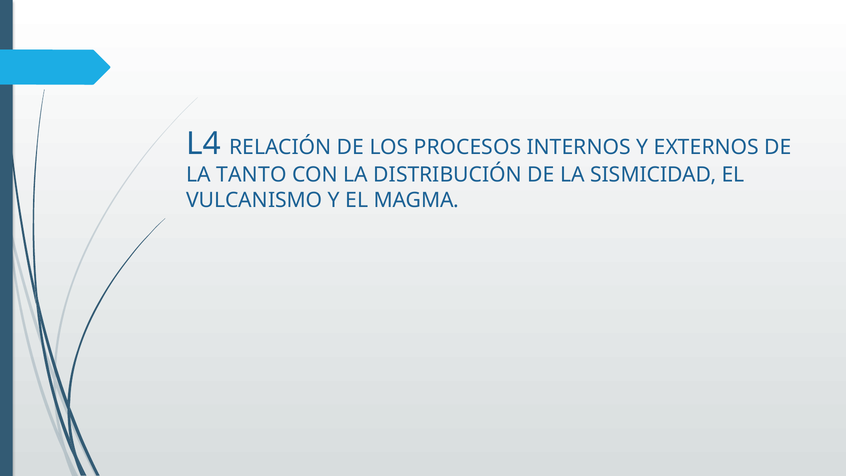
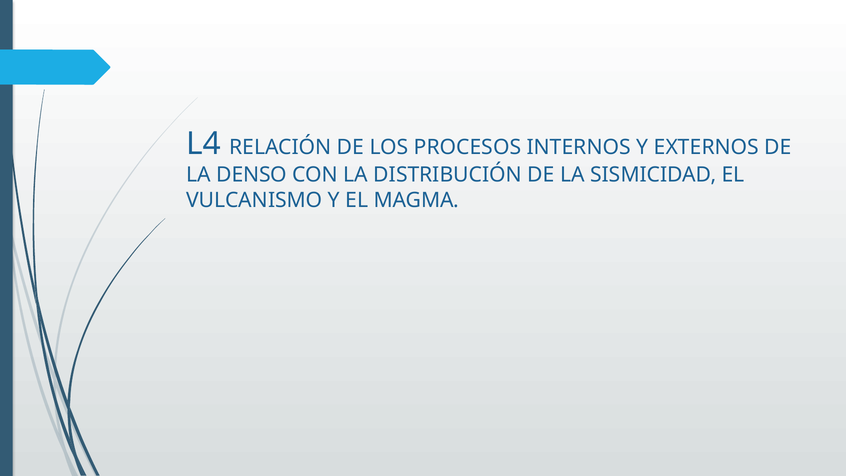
TANTO: TANTO -> DENSO
